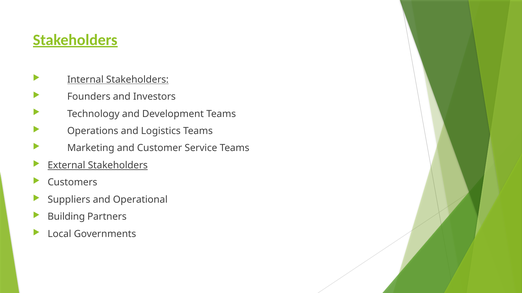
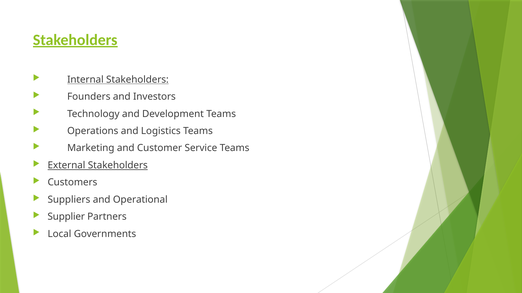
Building: Building -> Supplier
